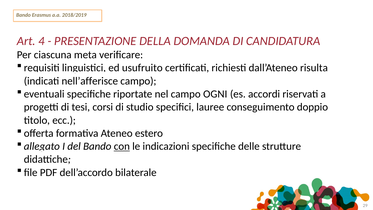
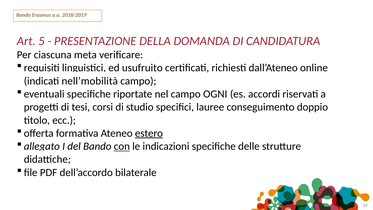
4: 4 -> 5
risulta: risulta -> online
nell’afferisce: nell’afferisce -> nell’mobilità
estero underline: none -> present
